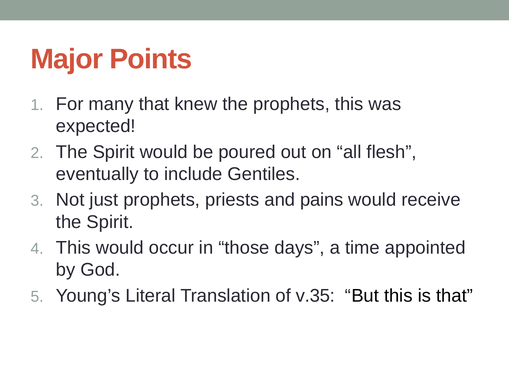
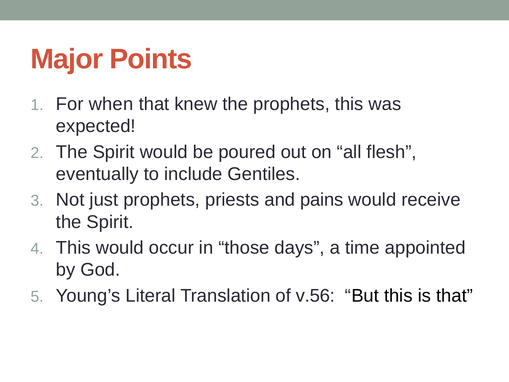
many: many -> when
v.35: v.35 -> v.56
